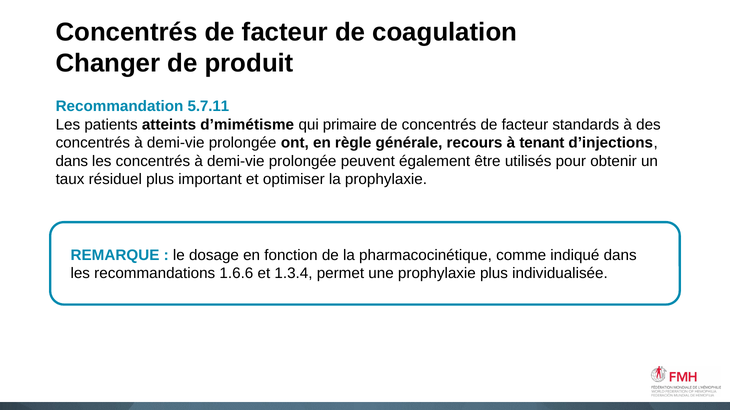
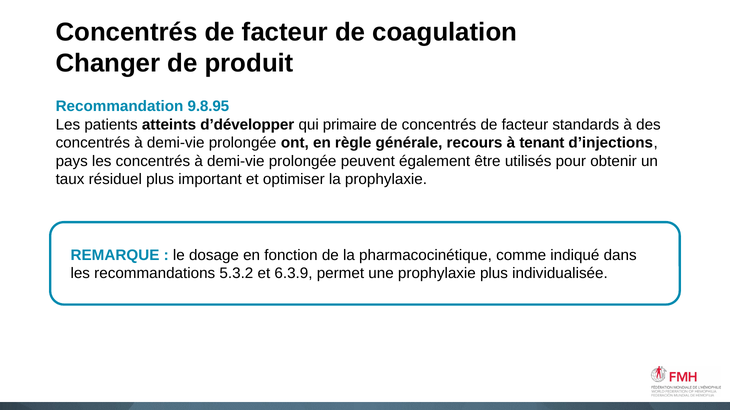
5.7.11: 5.7.11 -> 9.8.95
d’mimétisme: d’mimétisme -> d’développer
dans at (72, 161): dans -> pays
1.6.6: 1.6.6 -> 5.3.2
1.3.4: 1.3.4 -> 6.3.9
